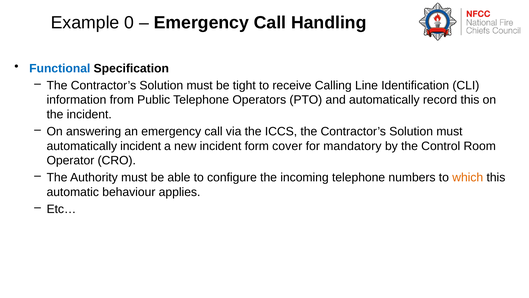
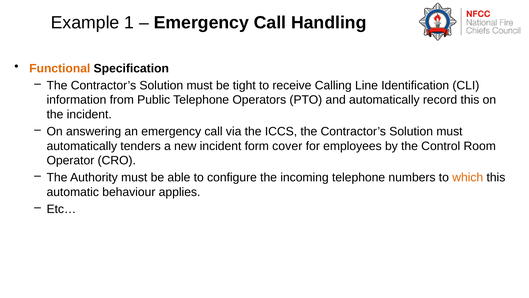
0: 0 -> 1
Functional colour: blue -> orange
automatically incident: incident -> tenders
mandatory: mandatory -> employees
